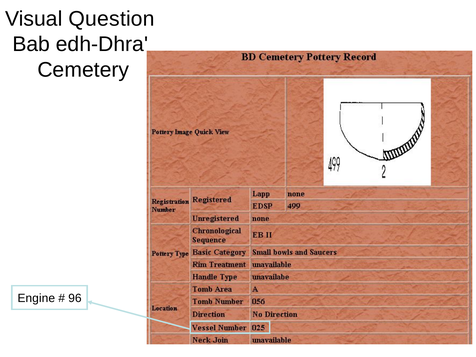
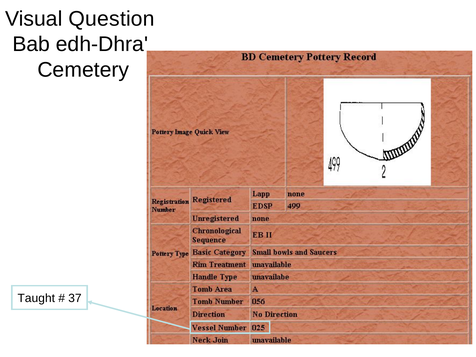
Engine: Engine -> Taught
96: 96 -> 37
